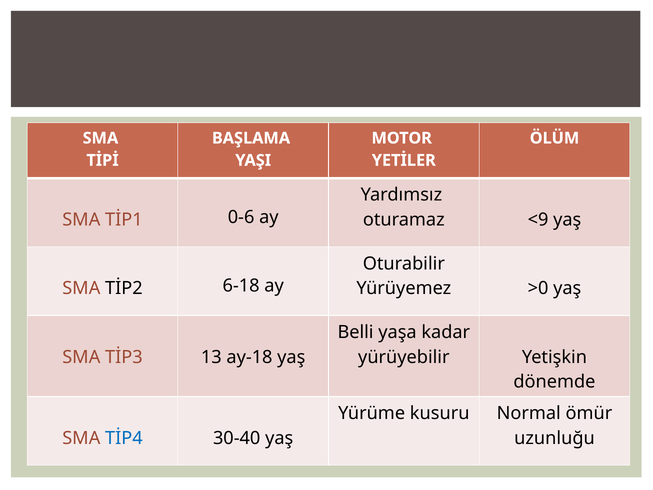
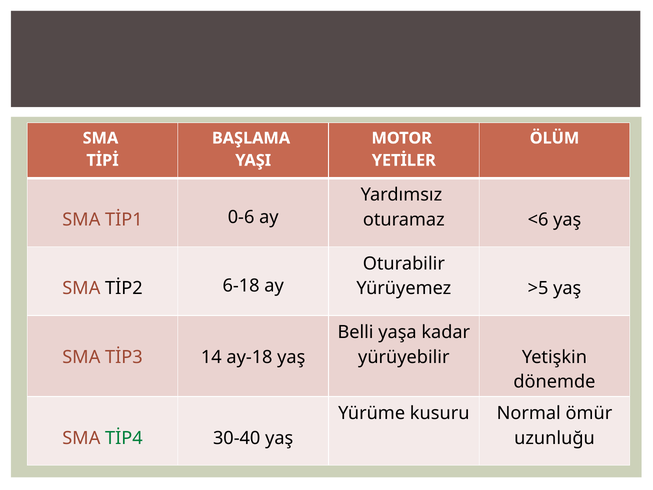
<9: <9 -> <6
>0: >0 -> >5
13: 13 -> 14
TİP4 colour: blue -> green
